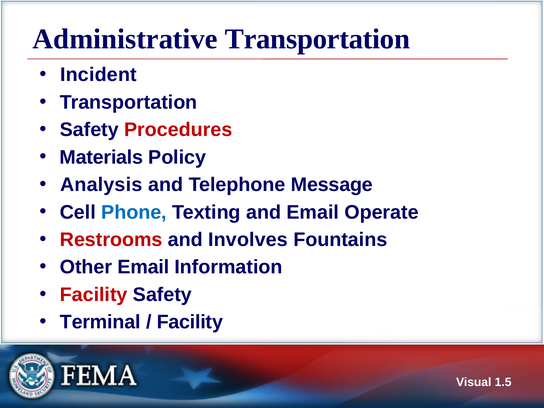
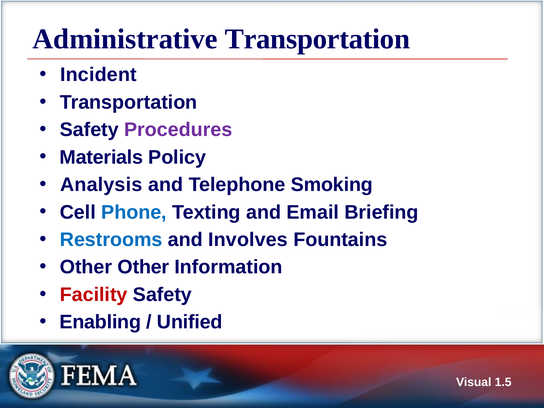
Procedures colour: red -> purple
Message: Message -> Smoking
Operate: Operate -> Briefing
Restrooms colour: red -> blue
Other Email: Email -> Other
Terminal: Terminal -> Enabling
Facility at (190, 322): Facility -> Unified
